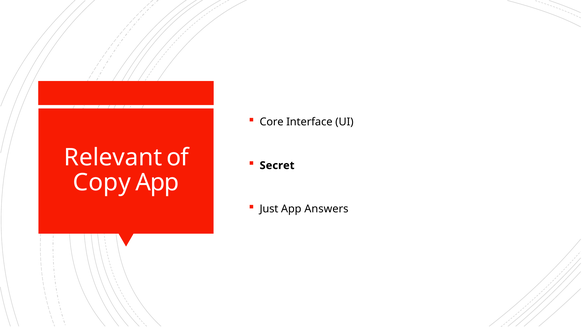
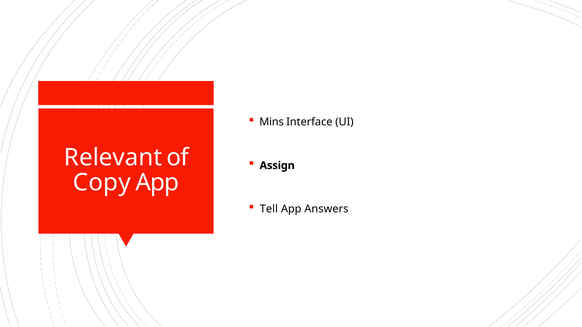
Core: Core -> Mins
Secret: Secret -> Assign
Just: Just -> Tell
